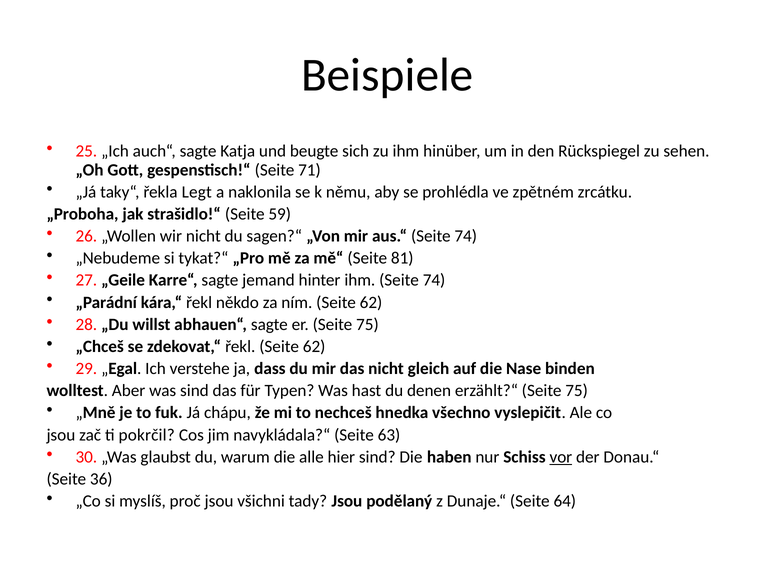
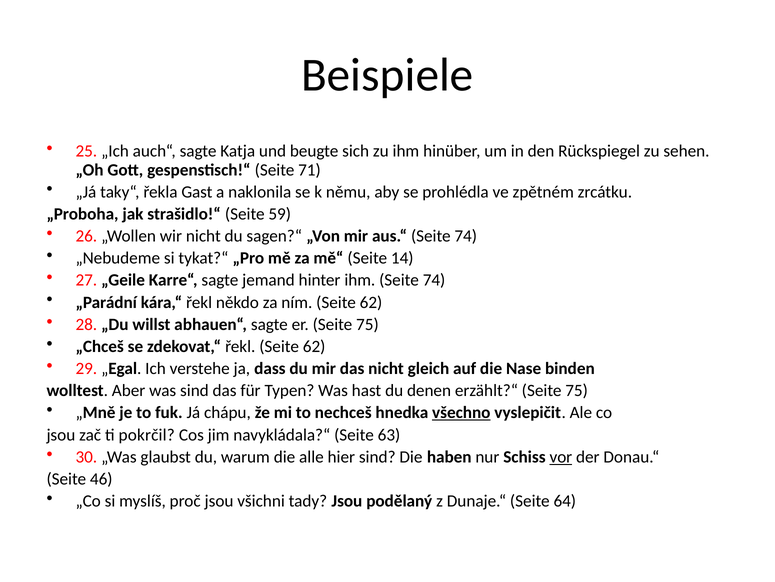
Legt: Legt -> Gast
81: 81 -> 14
všechno underline: none -> present
36: 36 -> 46
